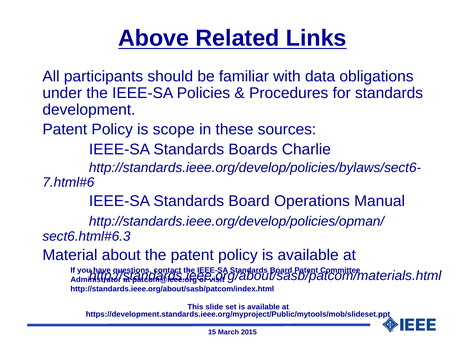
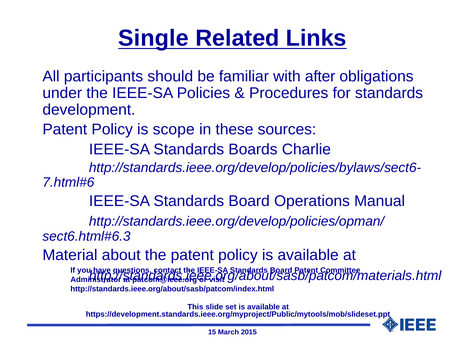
Above: Above -> Single
data: data -> after
